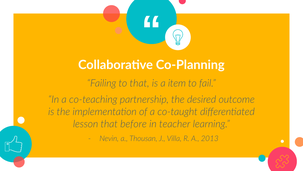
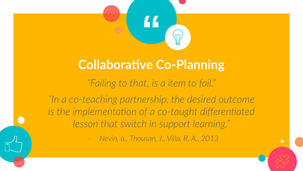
before: before -> switch
teacher: teacher -> support
